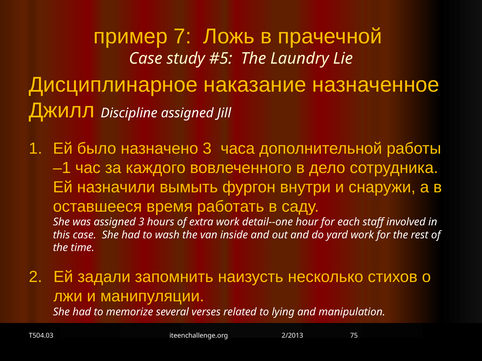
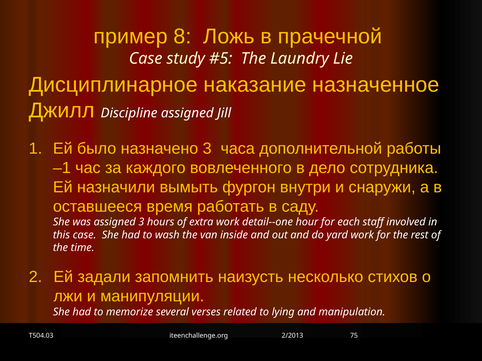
7: 7 -> 8
